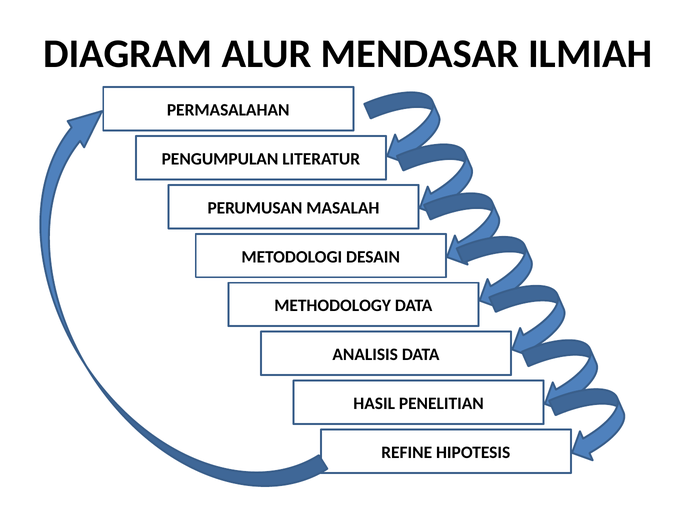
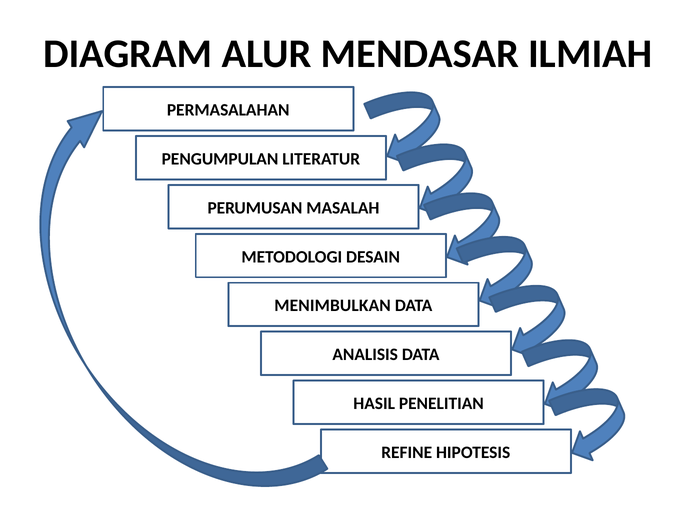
METHODOLOGY: METHODOLOGY -> MENIMBULKAN
